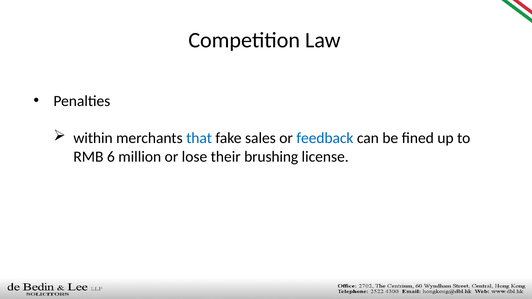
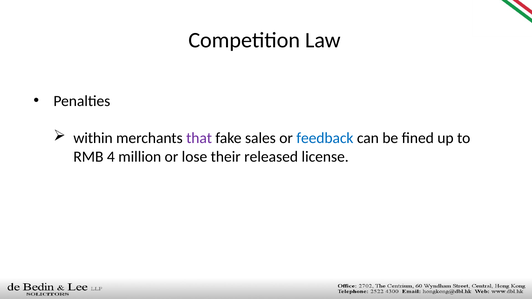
that colour: blue -> purple
6: 6 -> 4
brushing: brushing -> released
